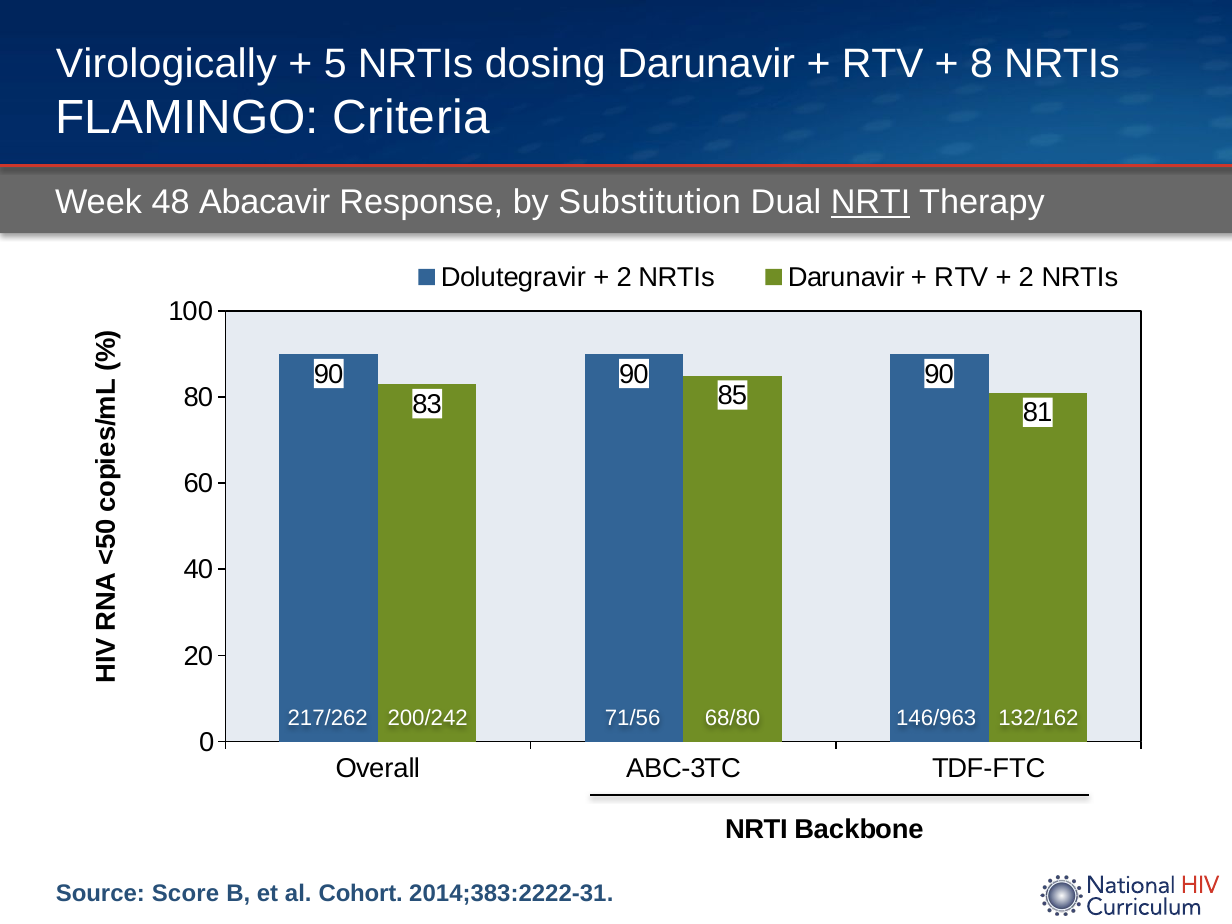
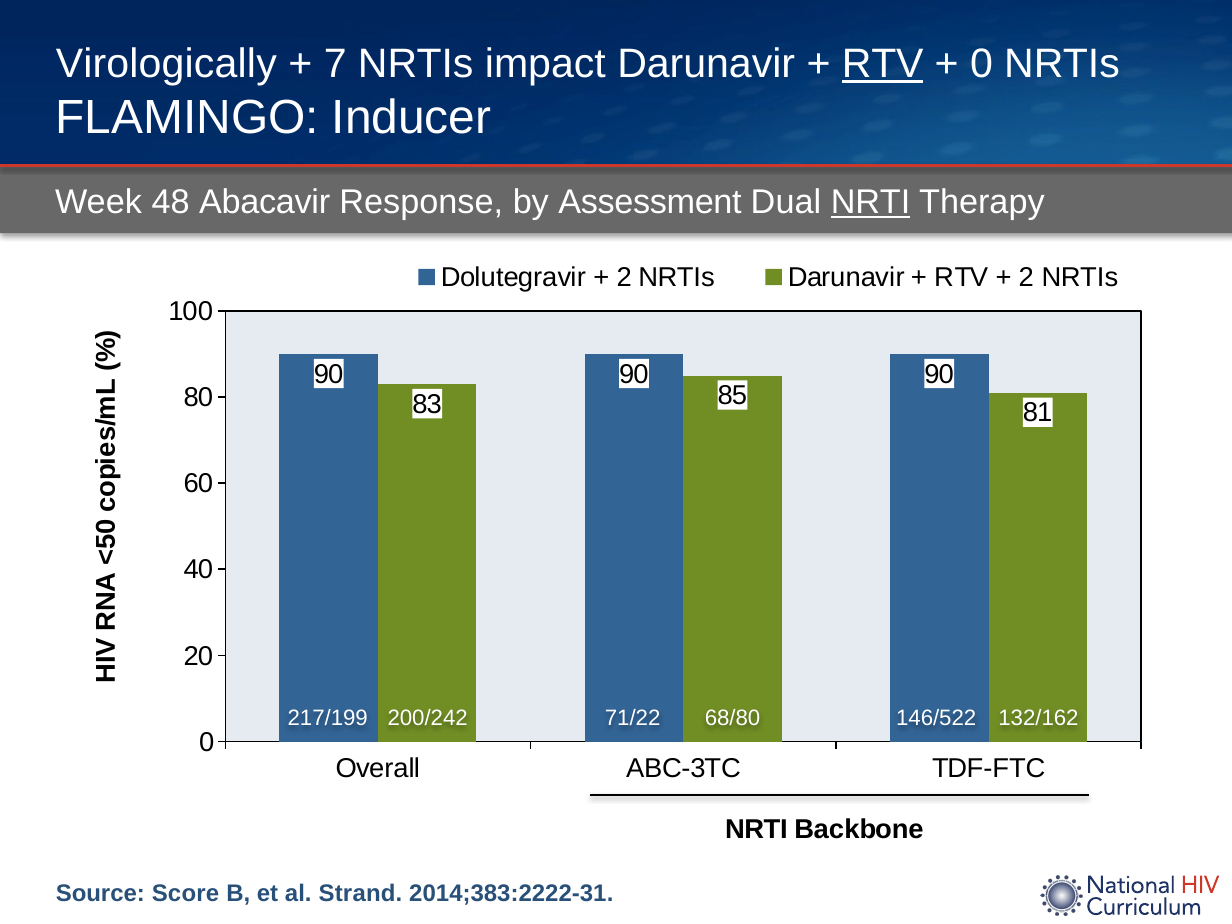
5 at (335, 64): 5 -> 7
dosing: dosing -> impact
RTV at (883, 64) underline: none -> present
8 at (981, 64): 8 -> 0
Criteria: Criteria -> Inducer
Substitution: Substitution -> Assessment
217/262: 217/262 -> 217/199
71/56: 71/56 -> 71/22
146/963: 146/963 -> 146/522
Cohort: Cohort -> Strand
